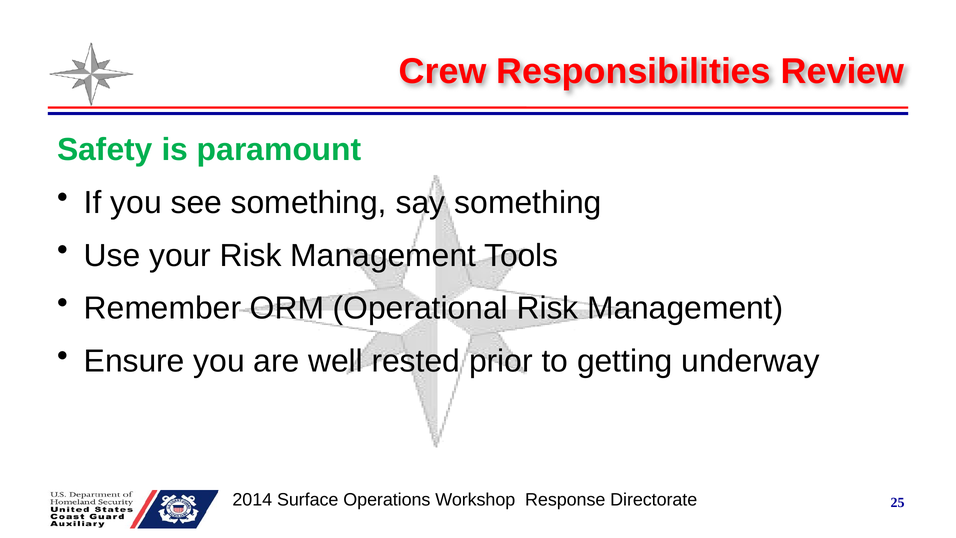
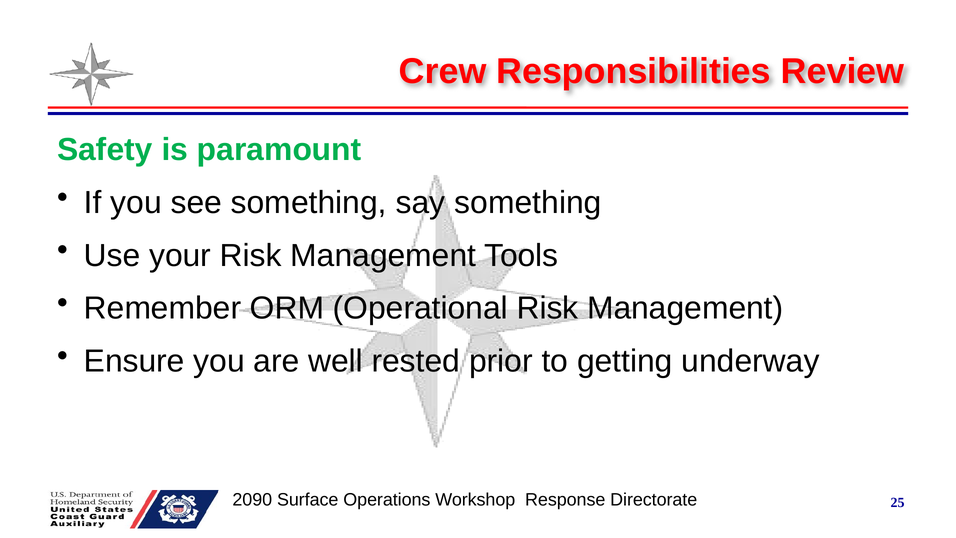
2014: 2014 -> 2090
